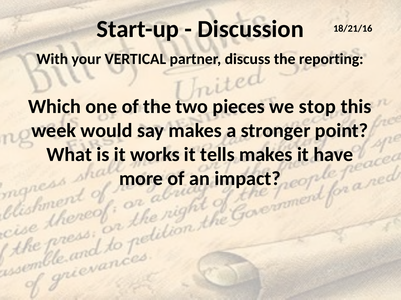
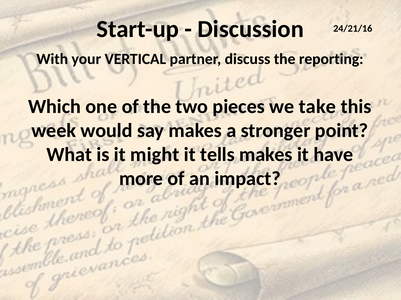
18/21/16: 18/21/16 -> 24/21/16
stop: stop -> take
works: works -> might
